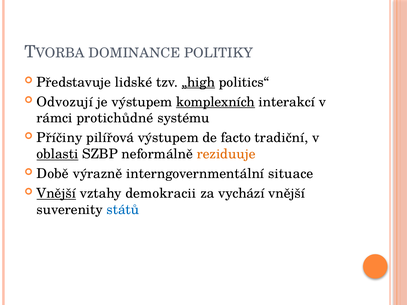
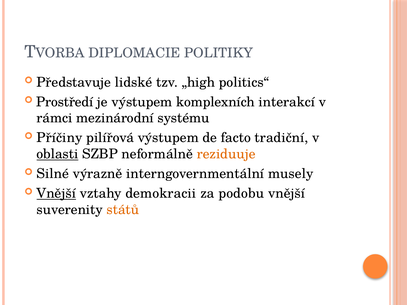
DOMINANCE: DOMINANCE -> DIPLOMACIE
„high underline: present -> none
Odvozují: Odvozují -> Prostředí
komplexních underline: present -> none
protichůdné: protichůdné -> mezinárodní
Době: Době -> Silné
situace: situace -> musely
vychází: vychází -> podobu
států colour: blue -> orange
